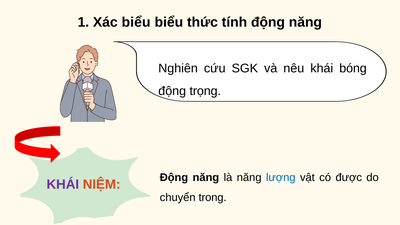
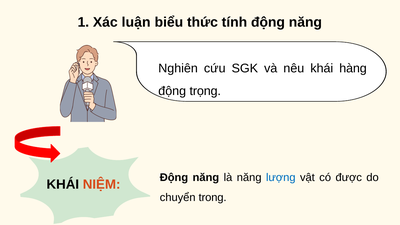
Xác biểu: biểu -> luận
bóng: bóng -> hàng
KHÁI at (63, 185) colour: purple -> black
